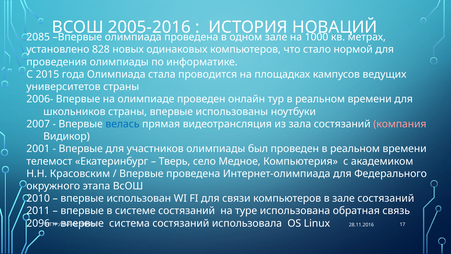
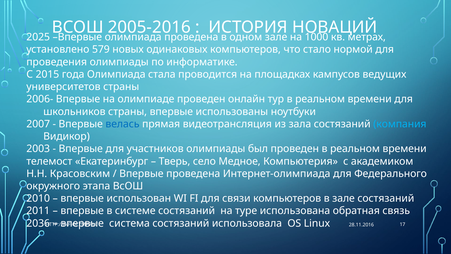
2085: 2085 -> 2025
828: 828 -> 579
компания colour: pink -> light blue
2001: 2001 -> 2003
2096: 2096 -> 2036
